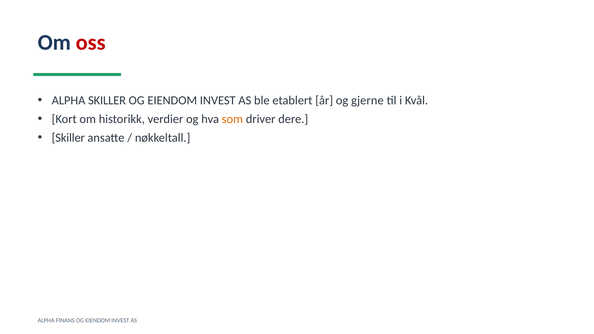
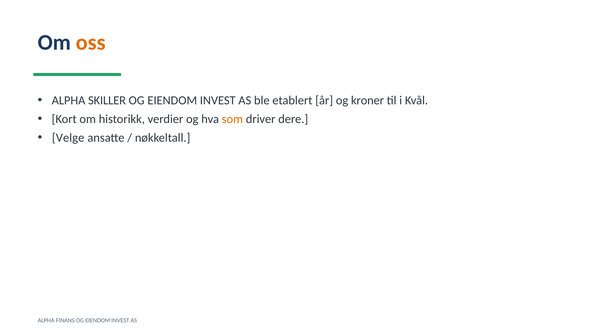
oss colour: red -> orange
gjerne: gjerne -> kroner
Skiller at (68, 138): Skiller -> Velge
